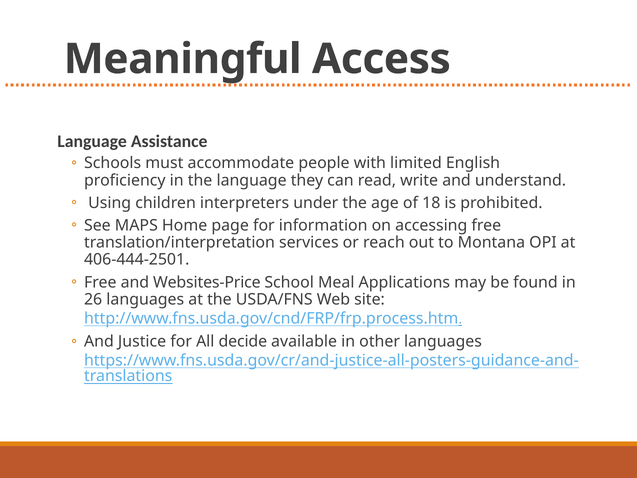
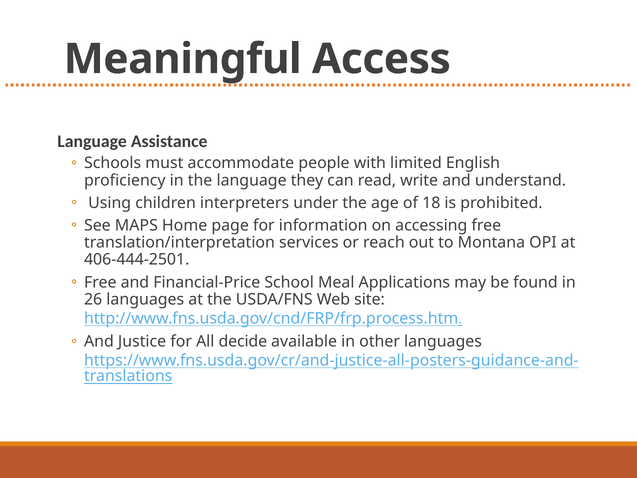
Websites-Price: Websites-Price -> Financial-Price
